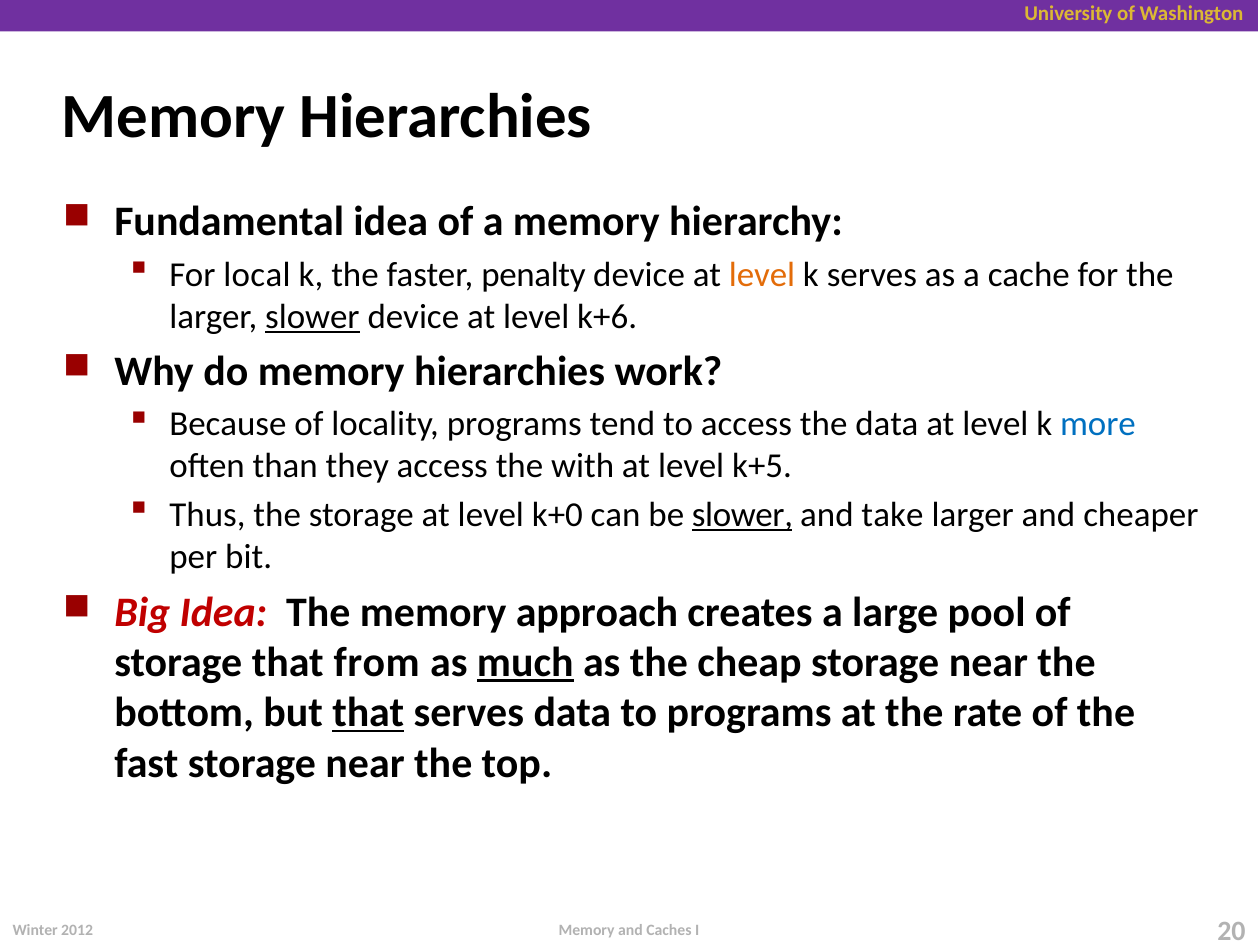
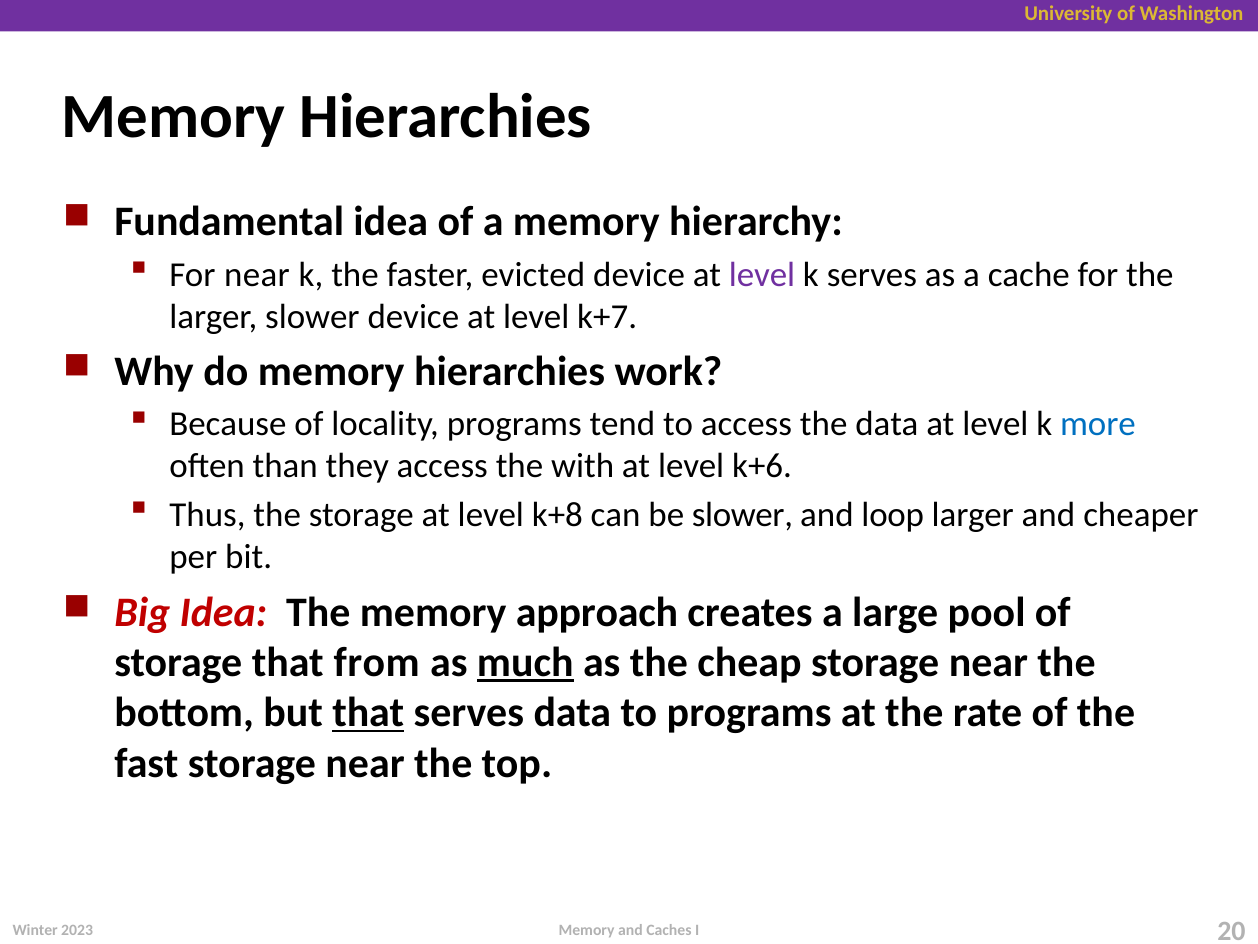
For local: local -> near
penalty: penalty -> evicted
level at (762, 274) colour: orange -> purple
slower at (312, 316) underline: present -> none
k+6: k+6 -> k+7
k+5: k+5 -> k+6
k+0: k+0 -> k+8
slower at (742, 515) underline: present -> none
take: take -> loop
2012: 2012 -> 2023
